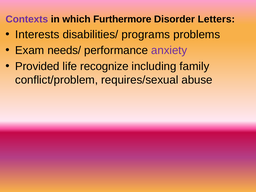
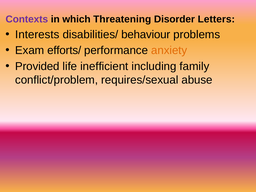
Furthermore: Furthermore -> Threatening
programs: programs -> behaviour
needs/: needs/ -> efforts/
anxiety colour: purple -> orange
recognize: recognize -> inefficient
